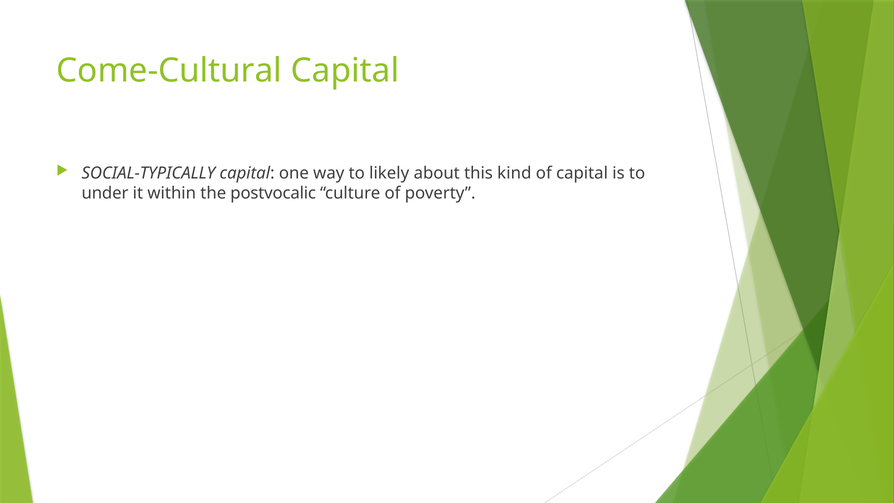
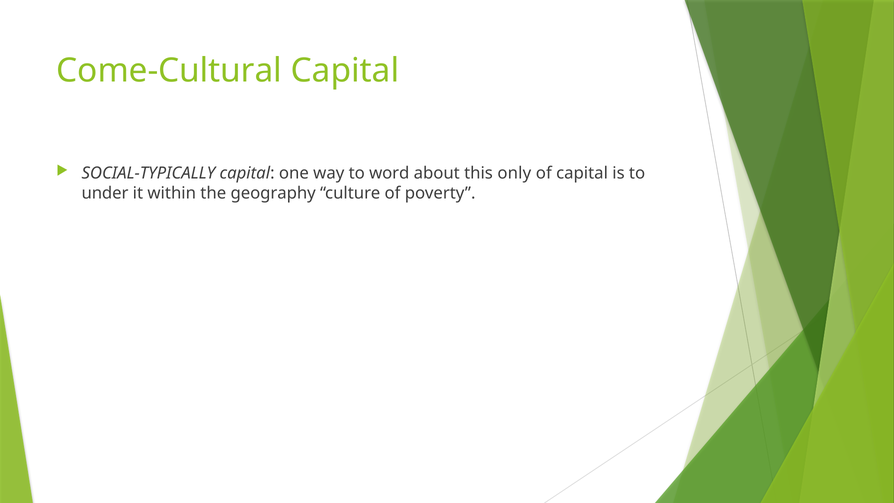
likely: likely -> word
kind: kind -> only
postvocalic: postvocalic -> geography
